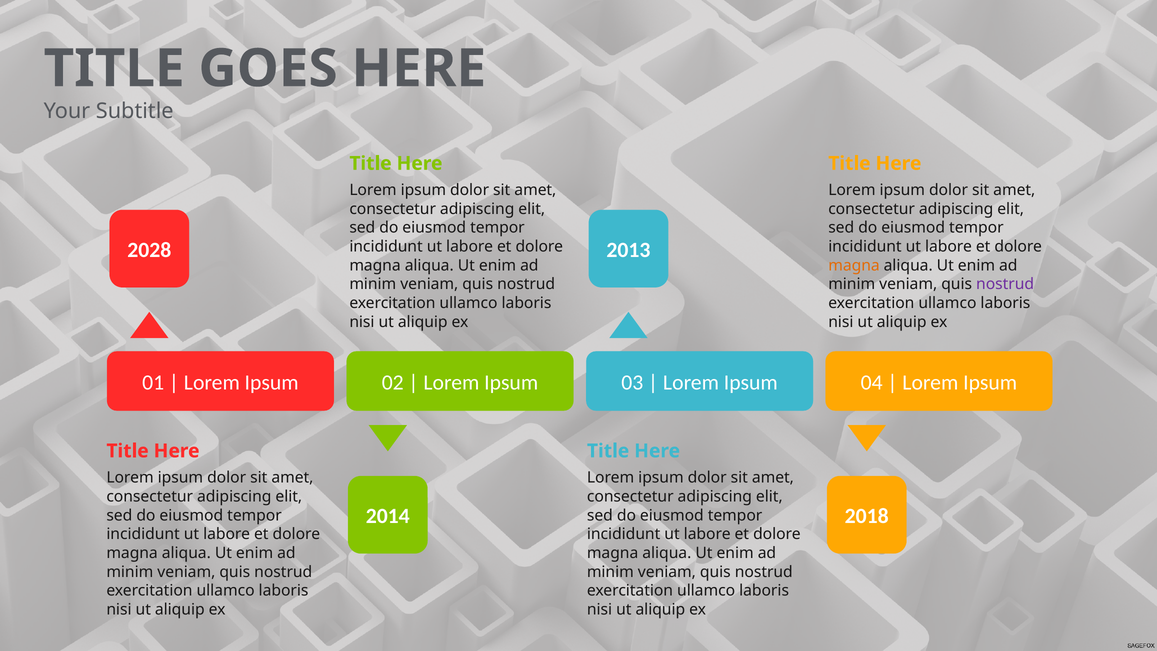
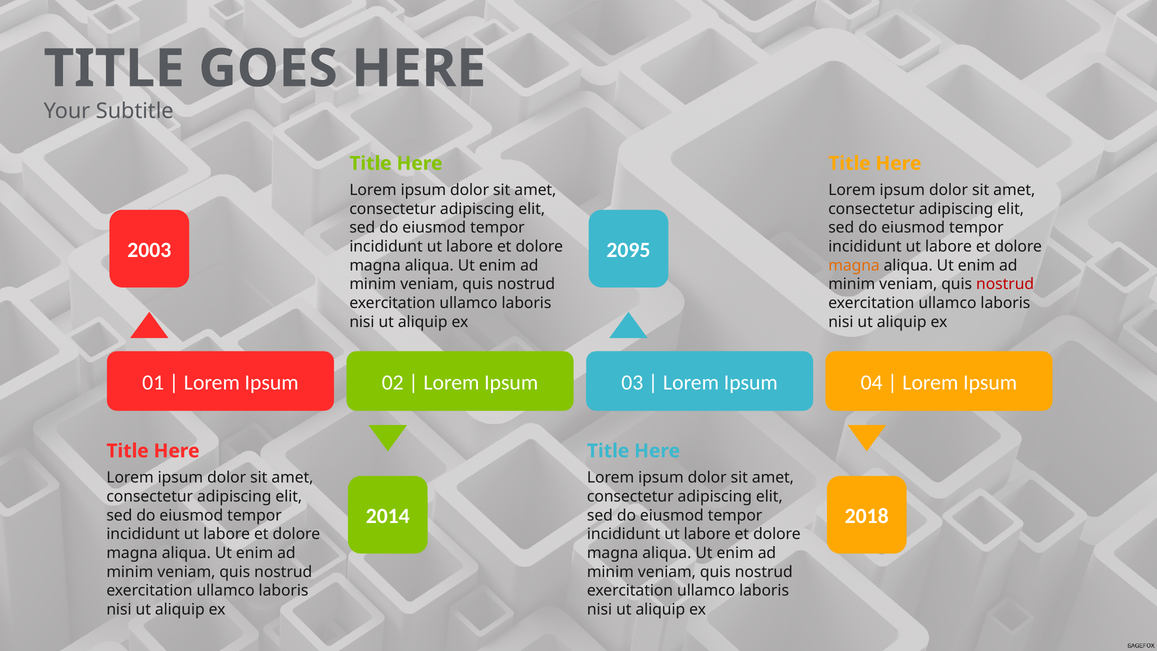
2028: 2028 -> 2003
2013: 2013 -> 2095
nostrud at (1005, 284) colour: purple -> red
